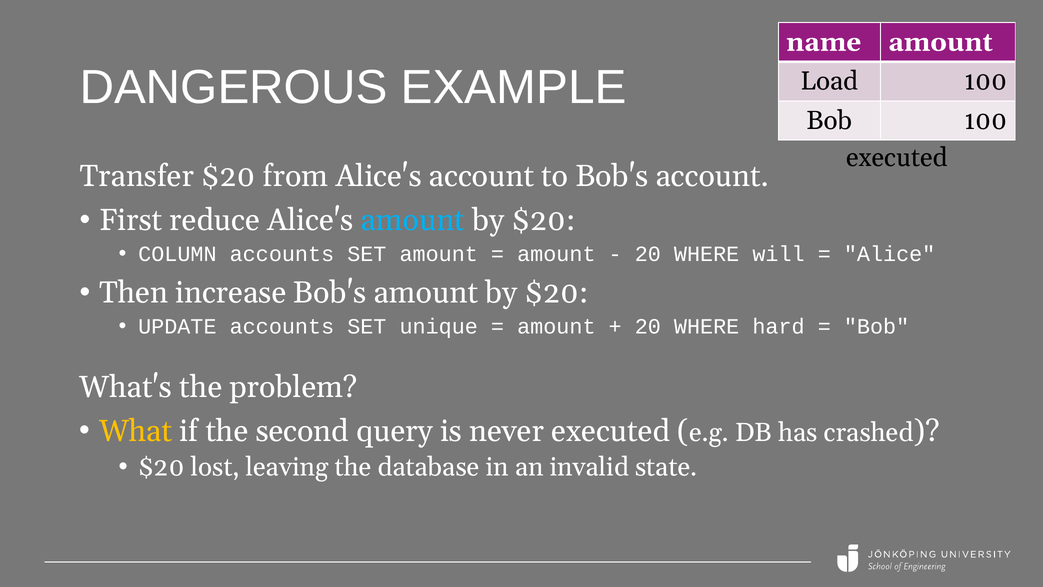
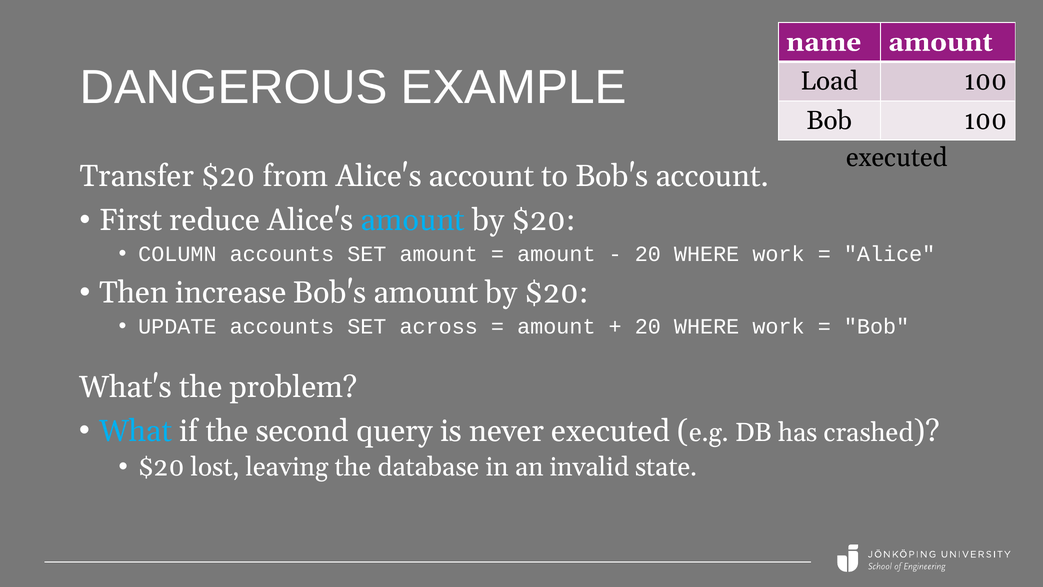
will at (779, 254): will -> work
unique: unique -> across
hard at (779, 326): hard -> work
What colour: yellow -> light blue
